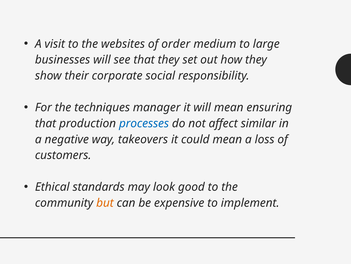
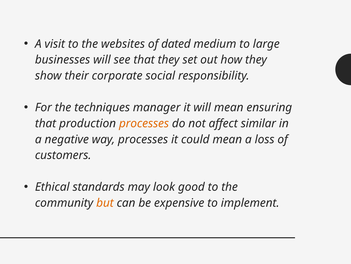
order: order -> dated
processes at (144, 123) colour: blue -> orange
way takeovers: takeovers -> processes
